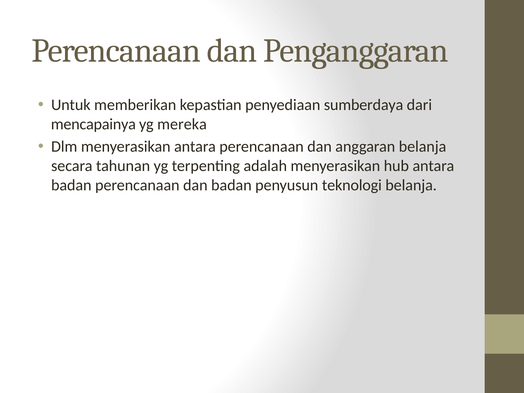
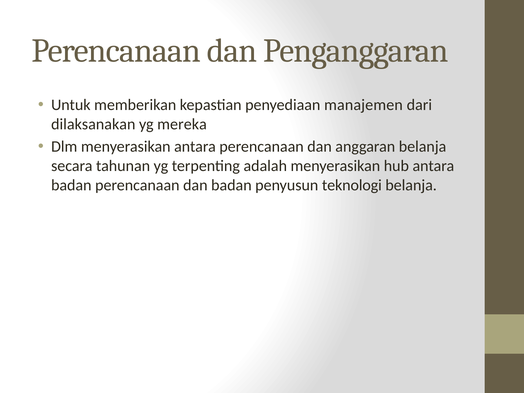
sumberdaya: sumberdaya -> manajemen
mencapainya: mencapainya -> dilaksanakan
